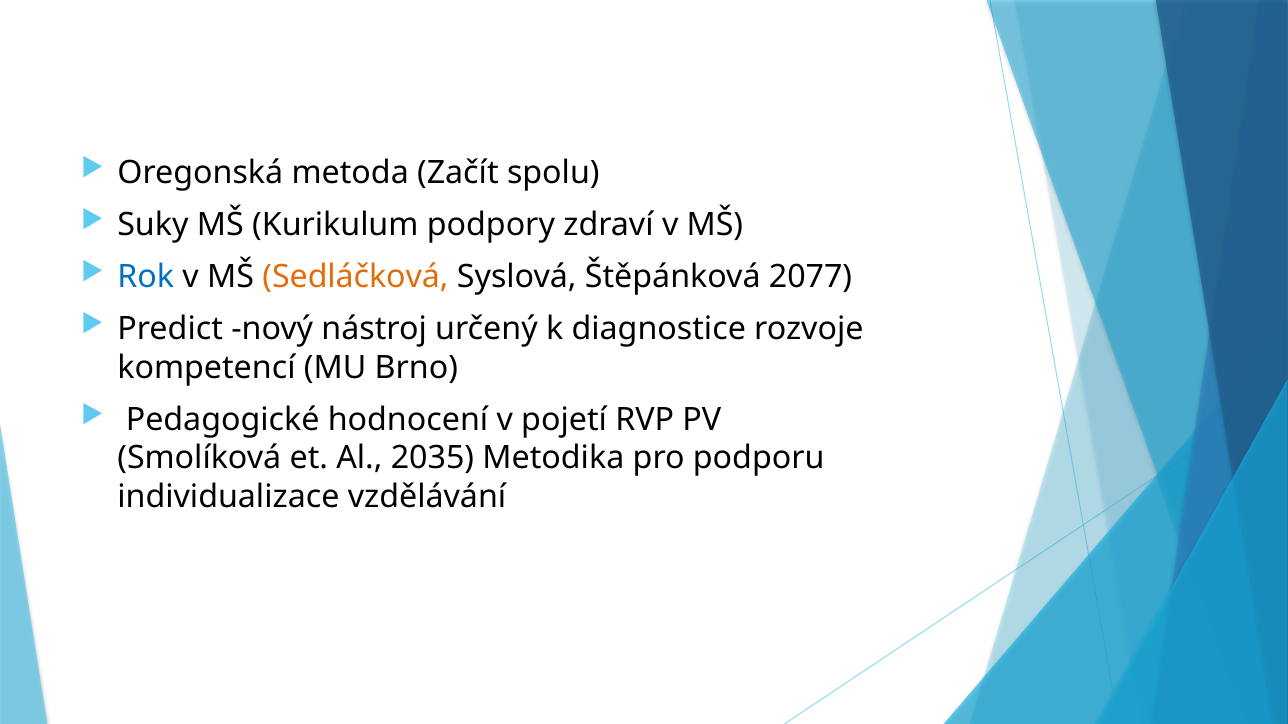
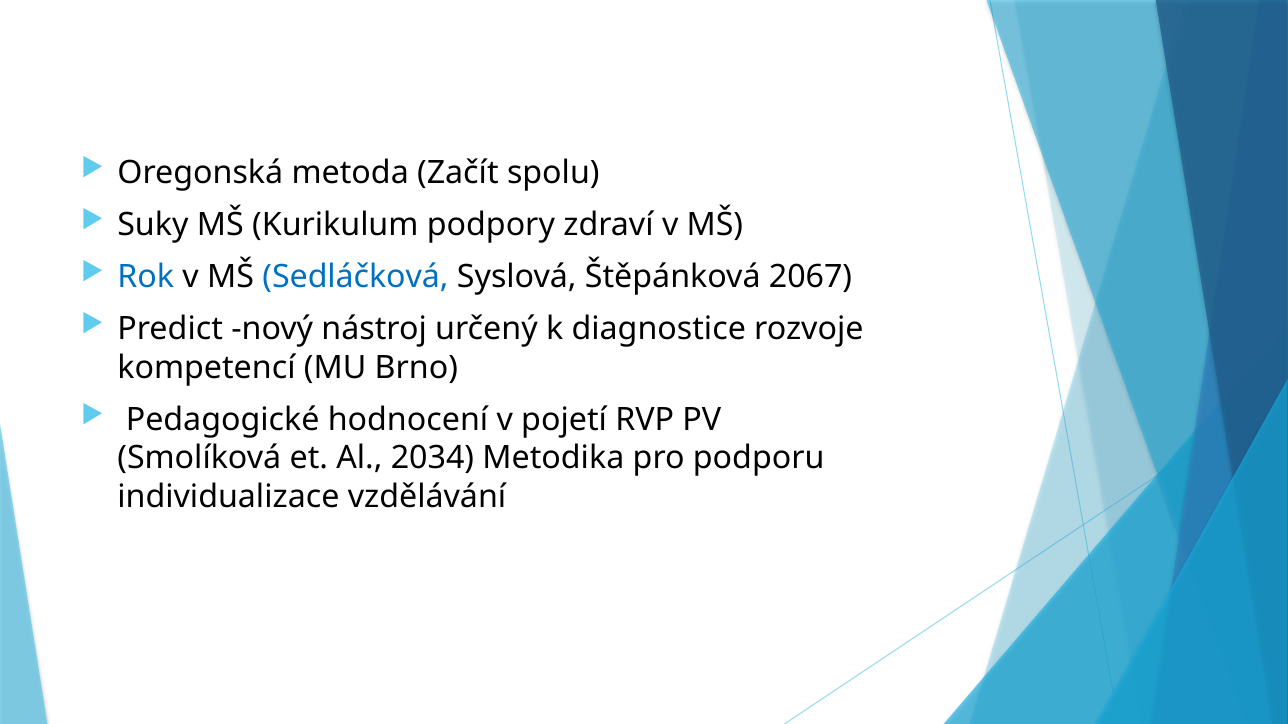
Sedláčková colour: orange -> blue
2077: 2077 -> 2067
2035: 2035 -> 2034
